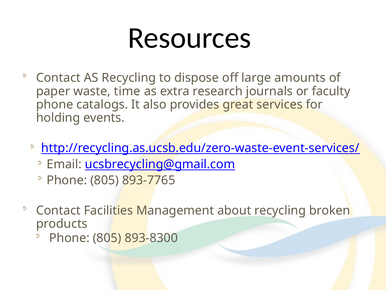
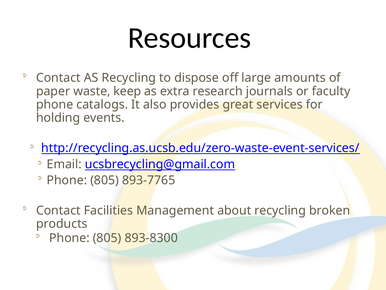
time: time -> keep
